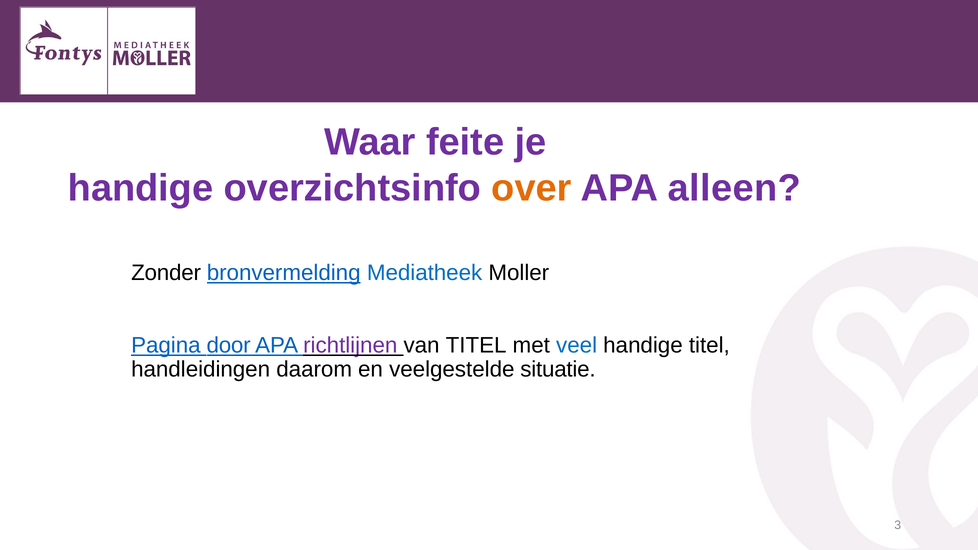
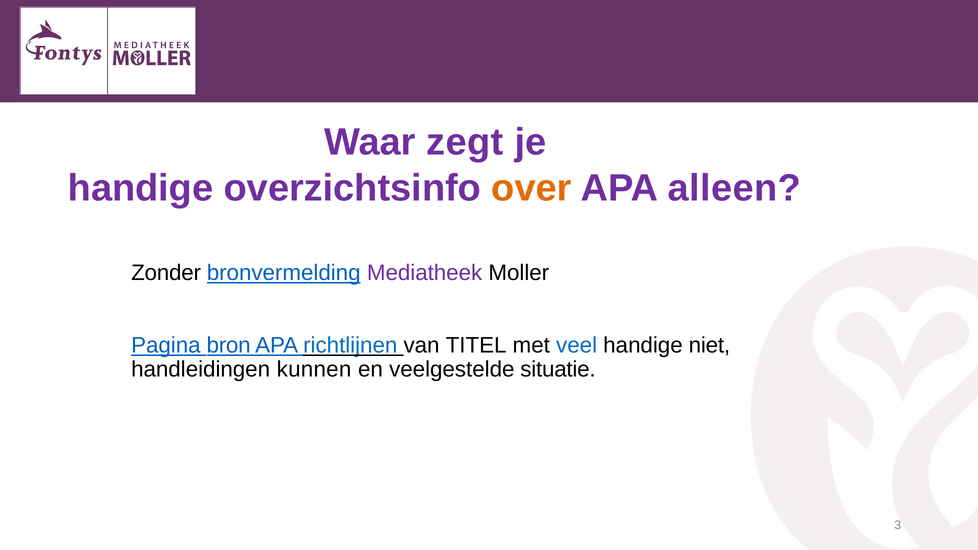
feite: feite -> zegt
Mediatheek colour: blue -> purple
door: door -> bron
richtlijnen colour: purple -> blue
handige titel: titel -> niet
daarom: daarom -> kunnen
